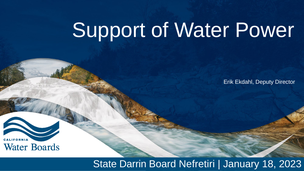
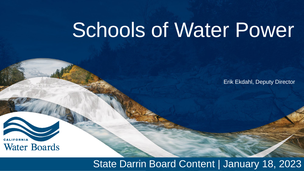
Support: Support -> Schools
Nefretiri: Nefretiri -> Content
